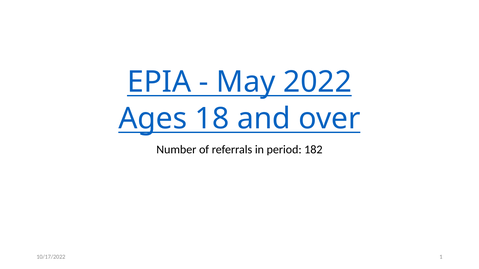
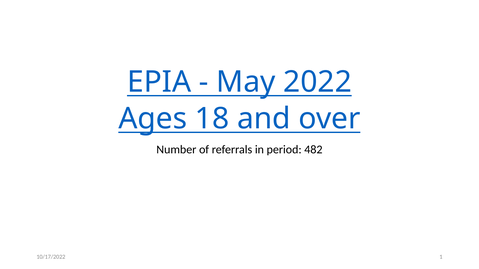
182: 182 -> 482
